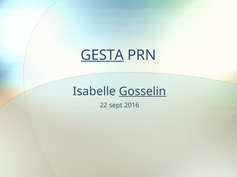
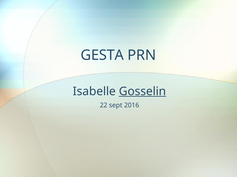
GESTA underline: present -> none
